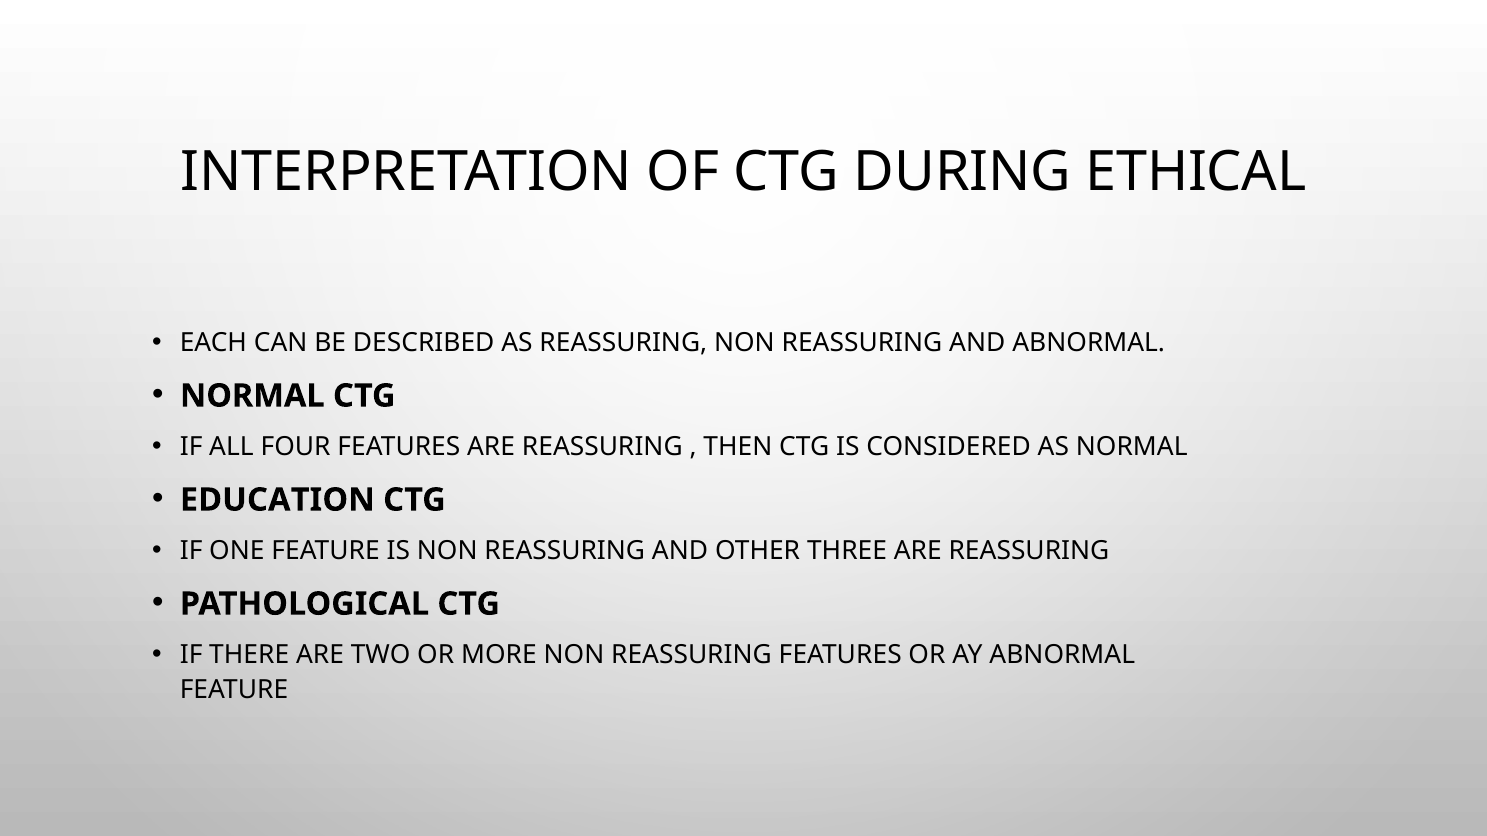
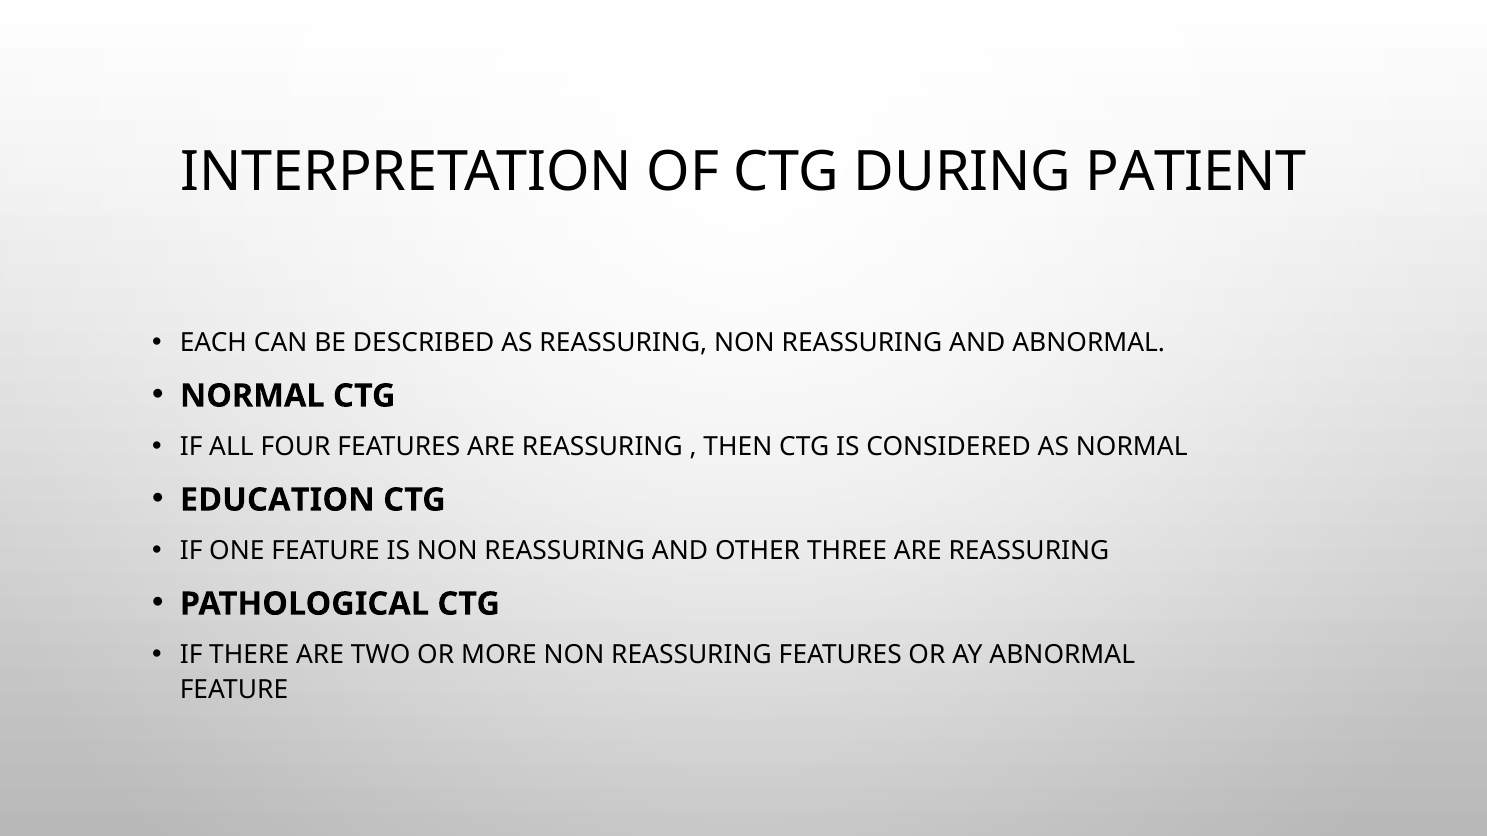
ETHICAL: ETHICAL -> PATIENT
